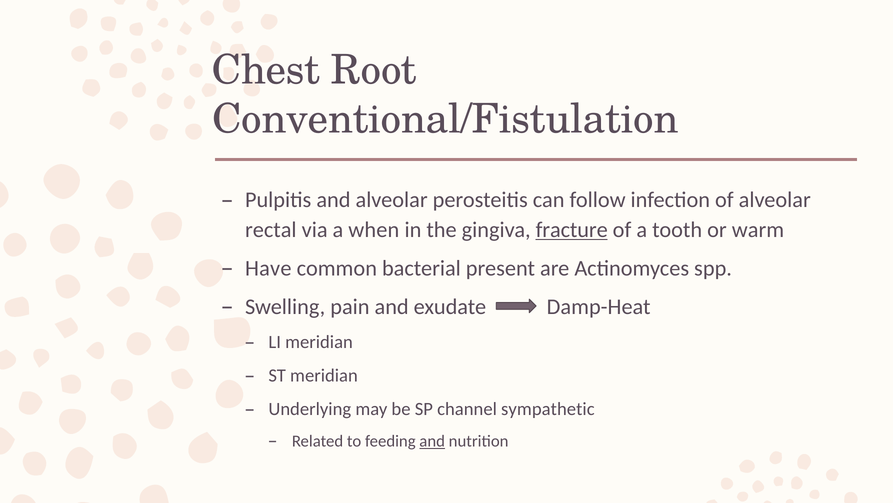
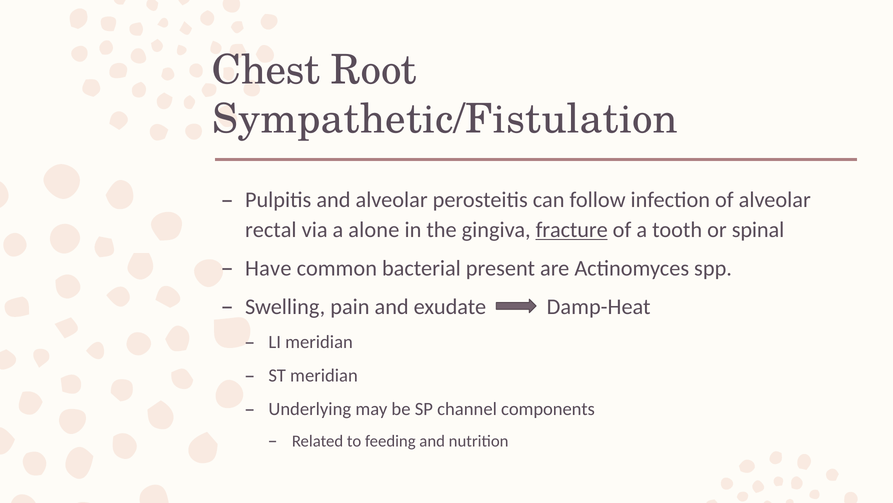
Conventional/Fistulation: Conventional/Fistulation -> Sympathetic/Fistulation
when: when -> alone
warm: warm -> spinal
sympathetic: sympathetic -> components
and at (432, 441) underline: present -> none
